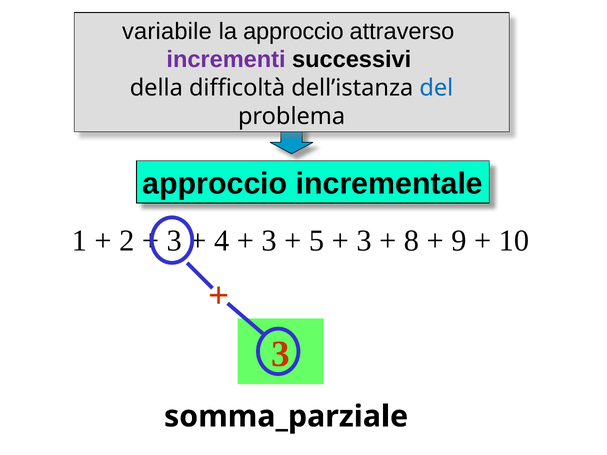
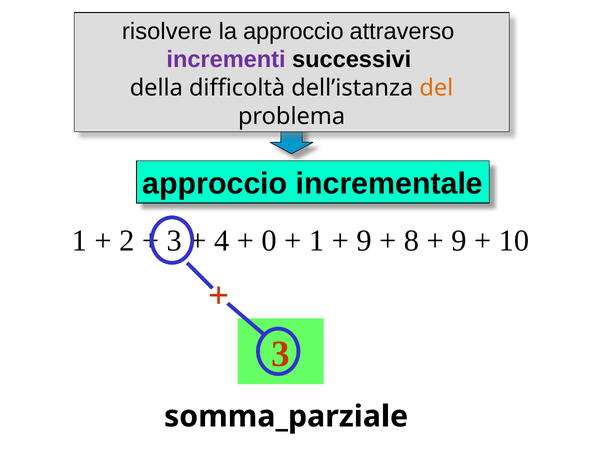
variabile: variabile -> risolvere
del colour: blue -> orange
3 at (269, 241): 3 -> 0
5 at (316, 241): 5 -> 1
3 at (364, 241): 3 -> 9
